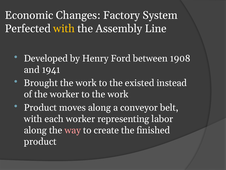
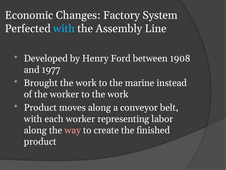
with at (64, 28) colour: yellow -> light blue
1941: 1941 -> 1977
existed: existed -> marine
